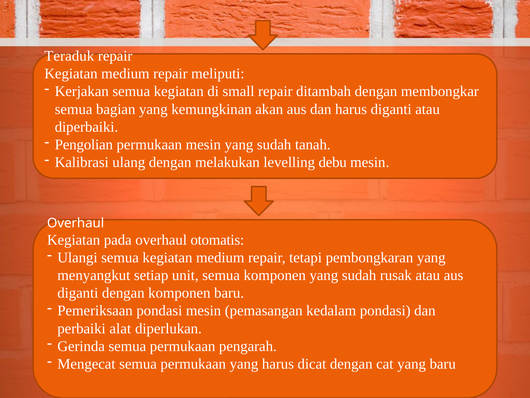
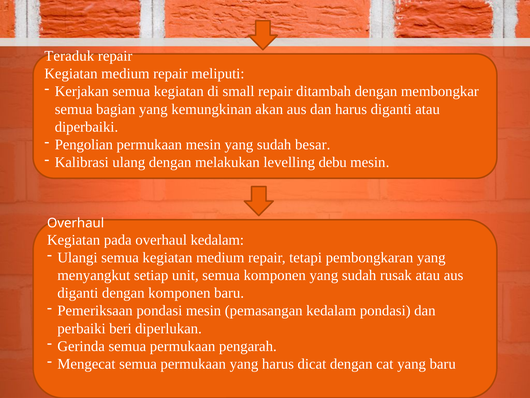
tanah: tanah -> besar
overhaul otomatis: otomatis -> kedalam
alat: alat -> beri
